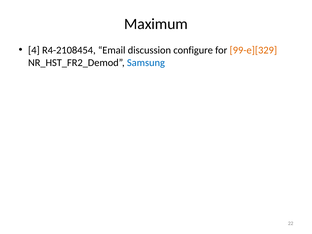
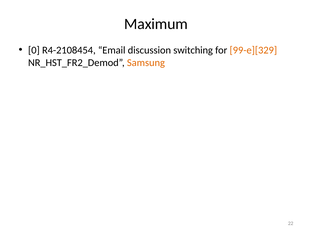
4: 4 -> 0
configure: configure -> switching
Samsung colour: blue -> orange
